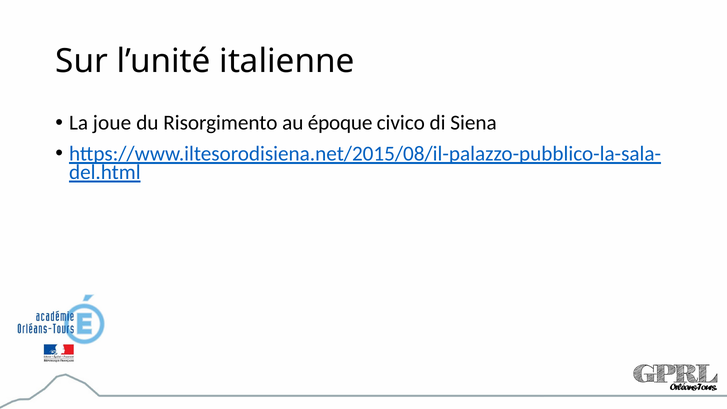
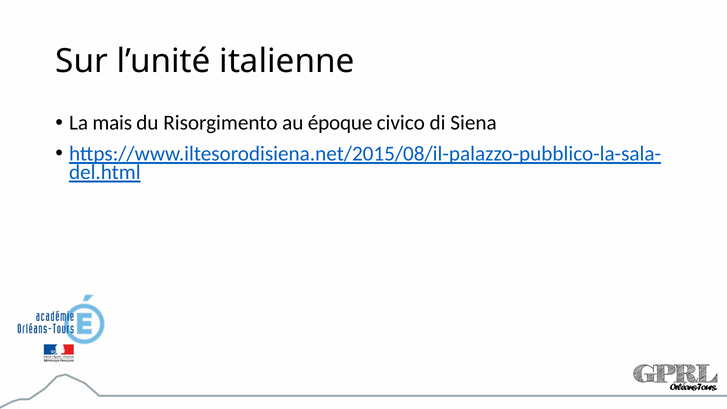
joue: joue -> mais
